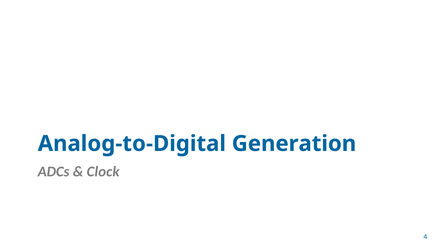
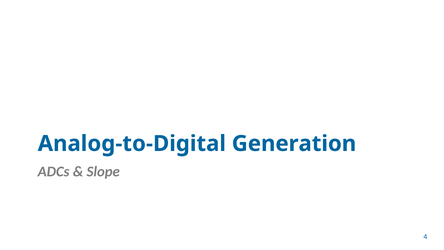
Clock: Clock -> Slope
